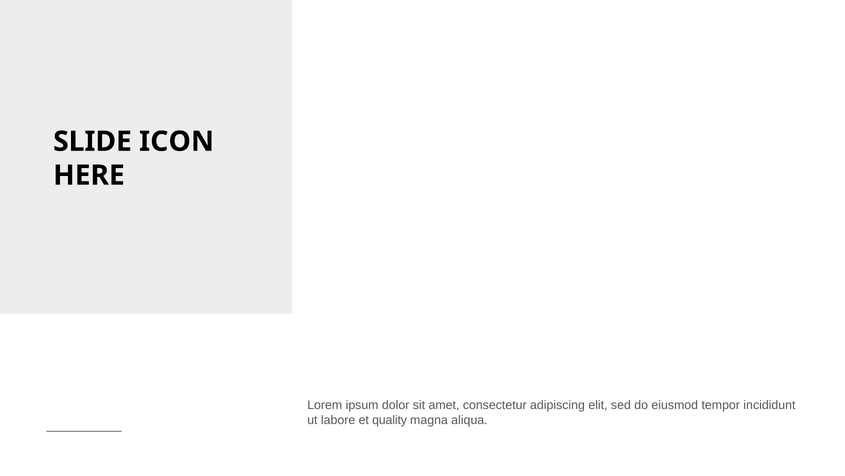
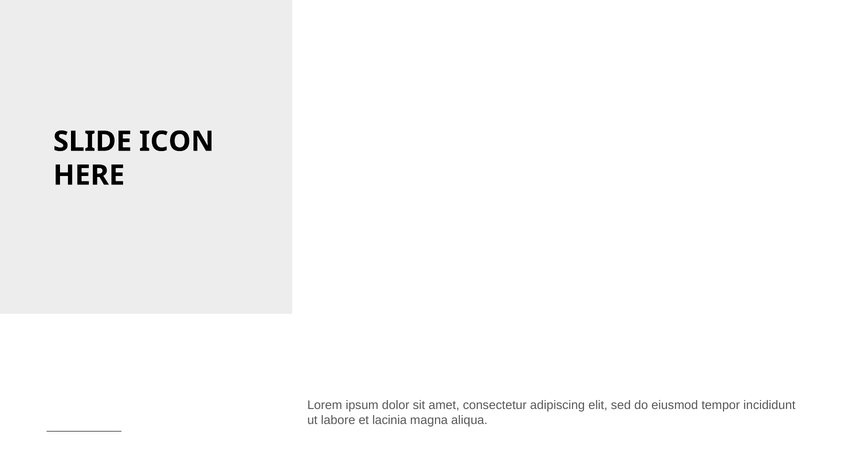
quality: quality -> lacinia
